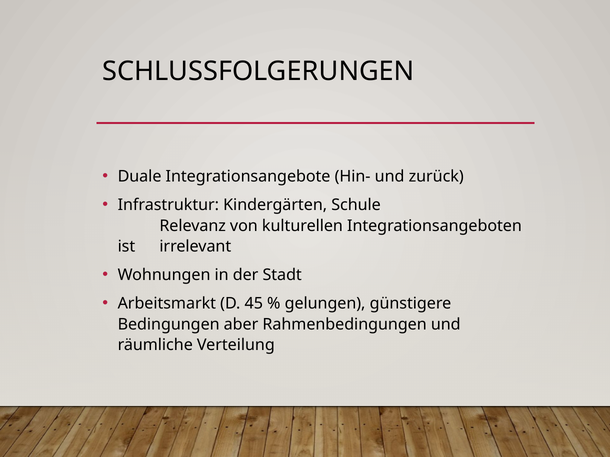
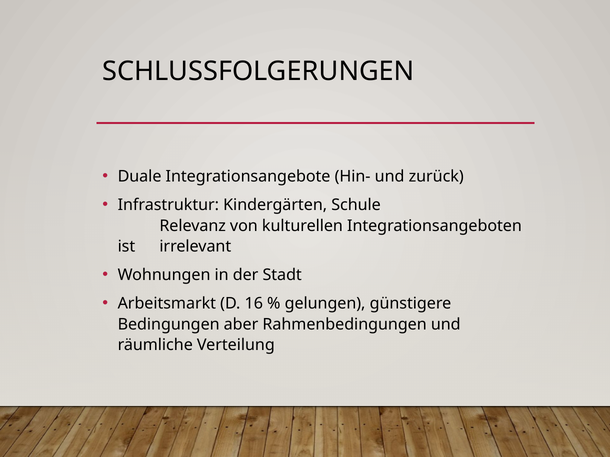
45: 45 -> 16
